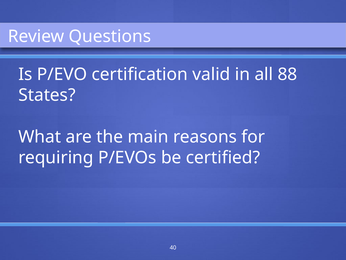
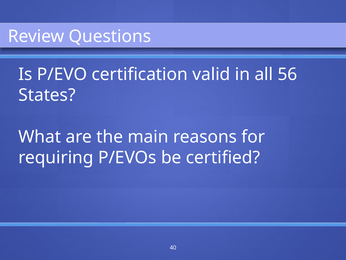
88: 88 -> 56
